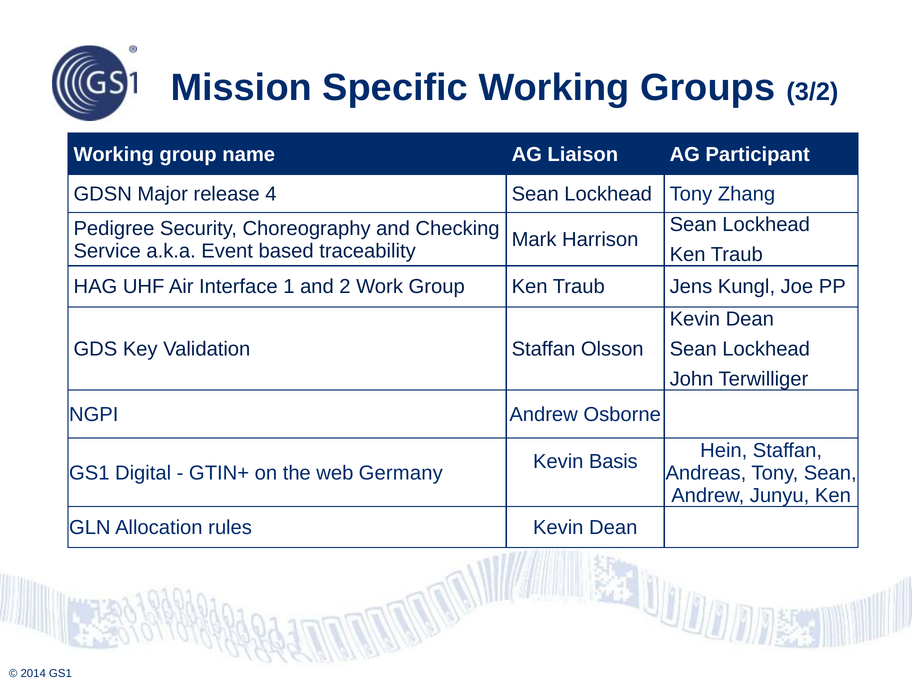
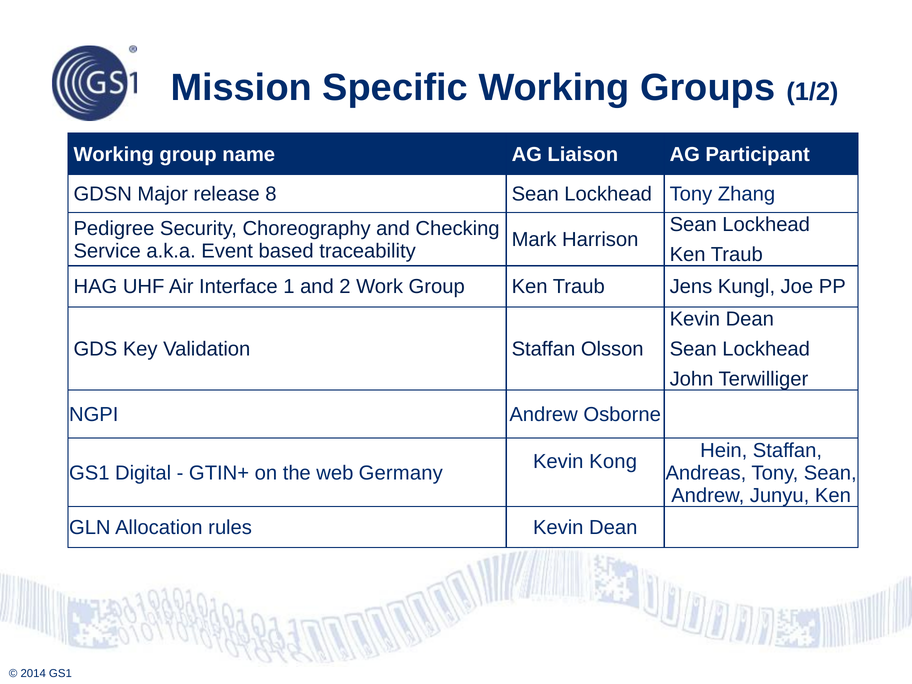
3/2: 3/2 -> 1/2
4: 4 -> 8
Basis: Basis -> Kong
